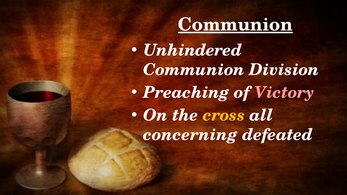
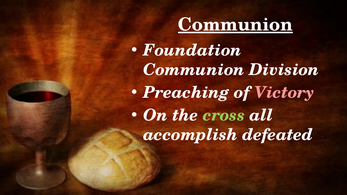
Unhindered: Unhindered -> Foundation
cross colour: yellow -> light green
concerning: concerning -> accomplish
